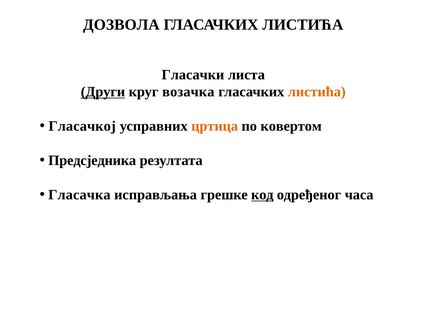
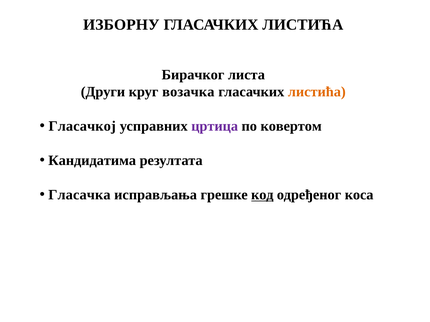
ДОЗВОЛА: ДОЗВОЛА -> ИЗБОРНУ
Гласачки: Гласачки -> Бирачког
Други underline: present -> none
цртица colour: orange -> purple
Предсједника: Предсједника -> Кандидатима
часа: часа -> коса
